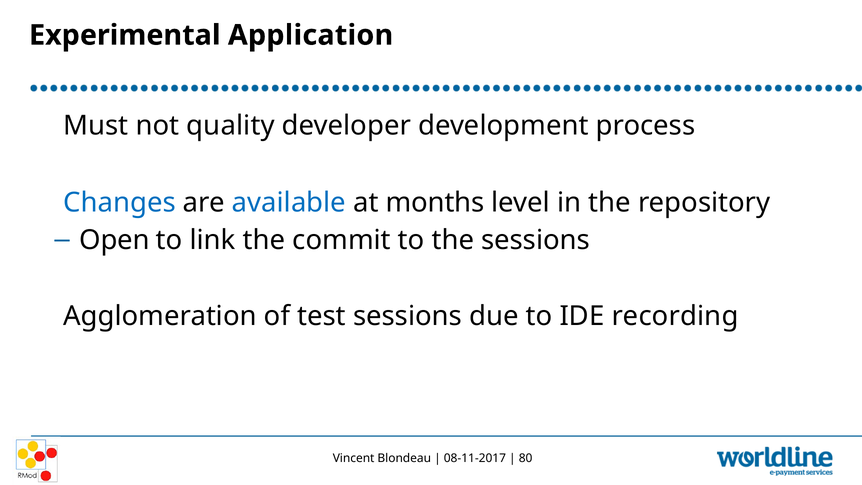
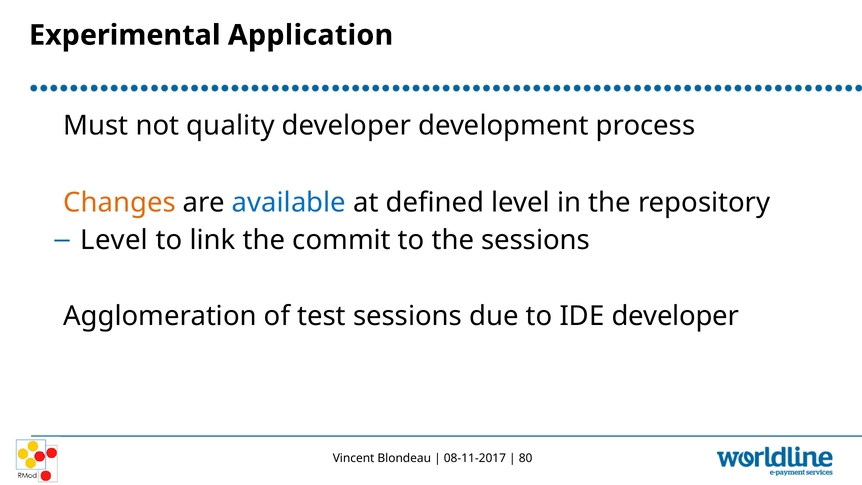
Changes colour: blue -> orange
months: months -> defined
Open at (114, 240): Open -> Level
IDE recording: recording -> developer
